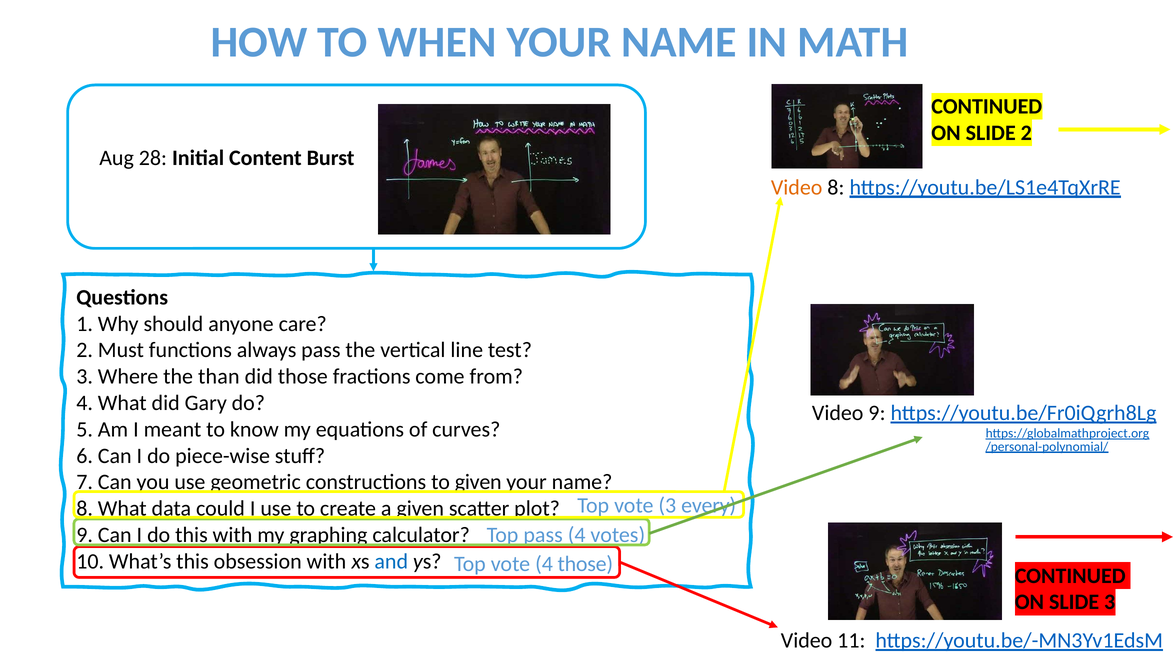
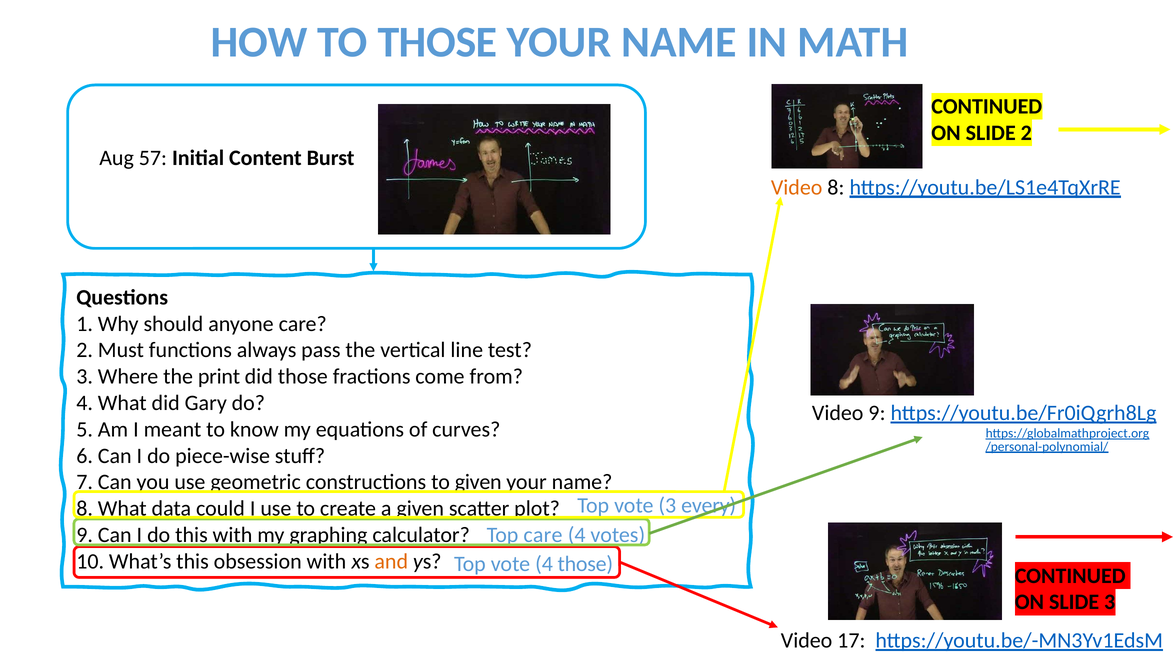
TO WHEN: WHEN -> THOSE
28: 28 -> 57
than: than -> print
Top pass: pass -> care
and colour: blue -> orange
11: 11 -> 17
